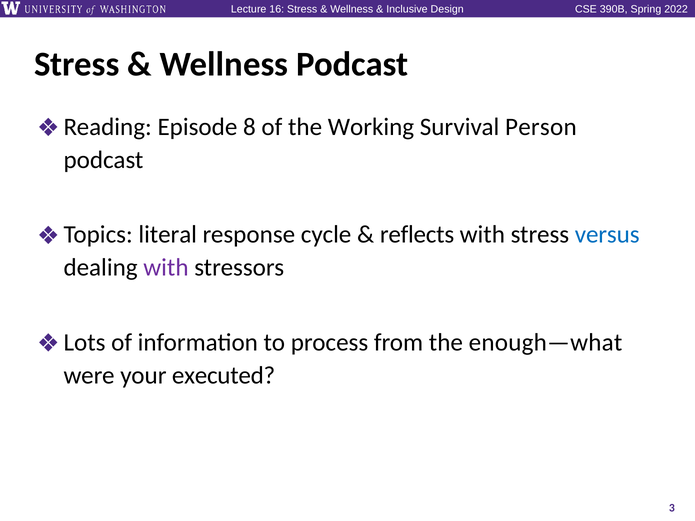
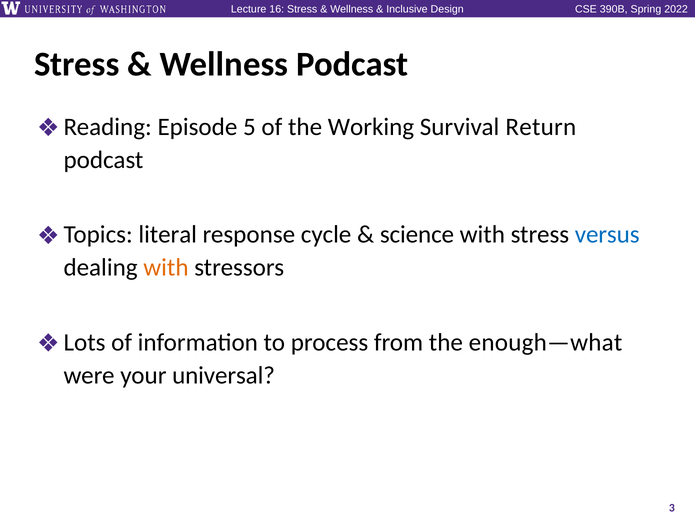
8: 8 -> 5
Person: Person -> Return
reflects: reflects -> science
with at (166, 268) colour: purple -> orange
executed: executed -> universal
